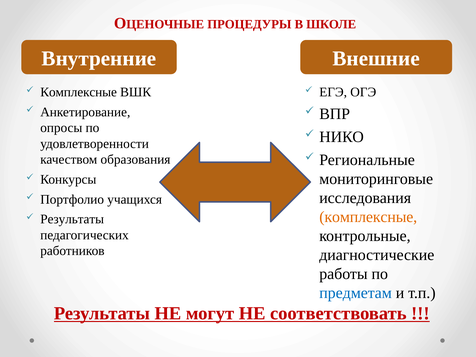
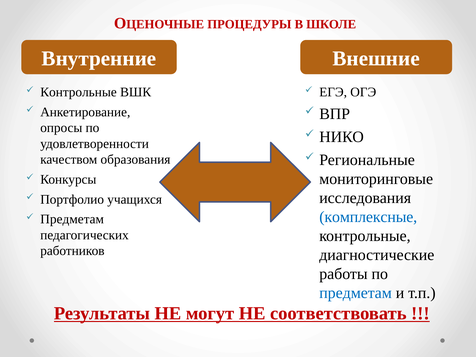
Комплексные at (79, 92): Комплексные -> Контрольные
комплексные at (368, 217) colour: orange -> blue
Результаты at (72, 219): Результаты -> Предметам
